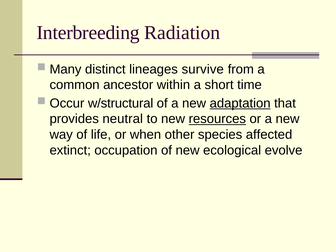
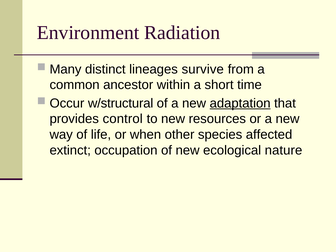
Interbreeding: Interbreeding -> Environment
neutral: neutral -> control
resources underline: present -> none
evolve: evolve -> nature
